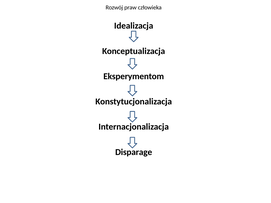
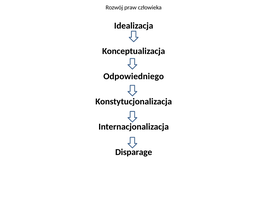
Eksperymentom: Eksperymentom -> Odpowiedniego
